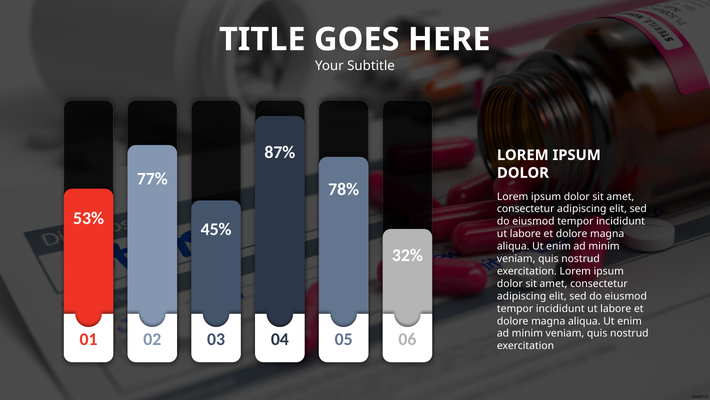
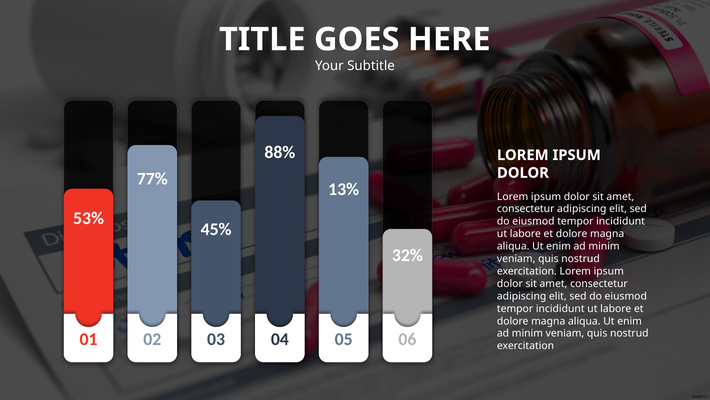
87%: 87% -> 88%
78%: 78% -> 13%
